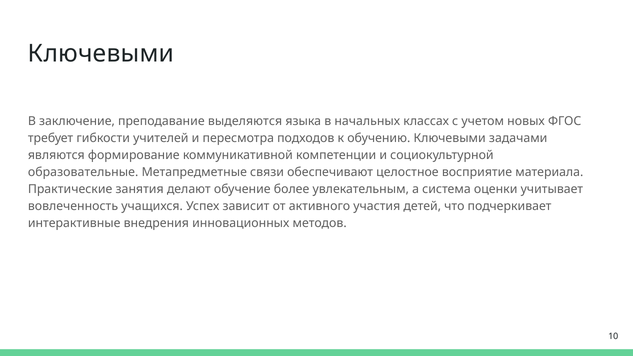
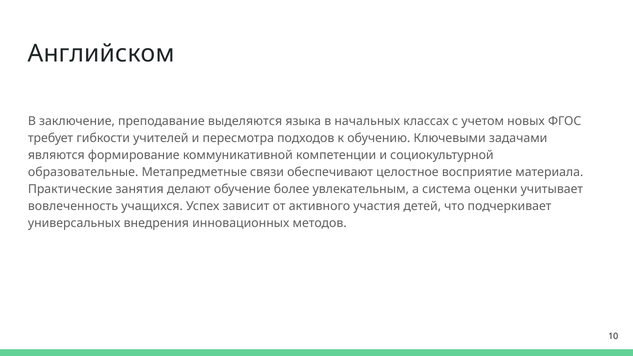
Ключевыми at (101, 54): Ключевыми -> Английском
интерактивные: интерактивные -> универсальных
